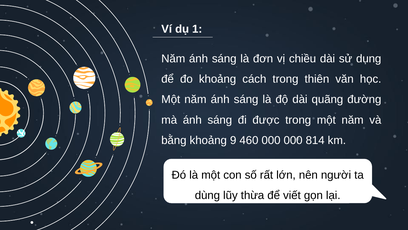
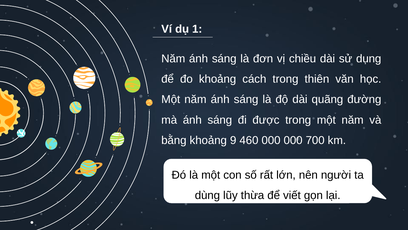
814: 814 -> 700
